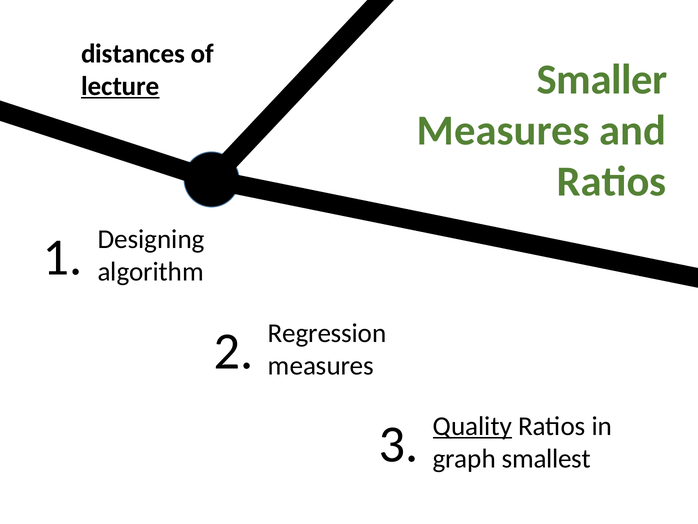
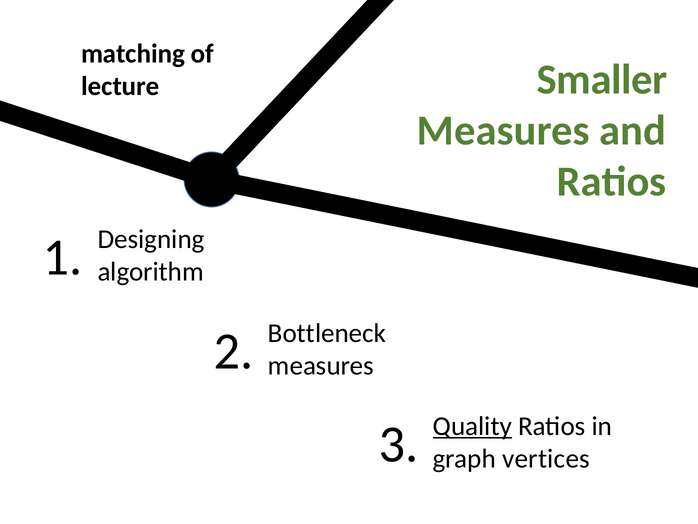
distances: distances -> matching
lecture underline: present -> none
Regression: Regression -> Bottleneck
smallest: smallest -> vertices
